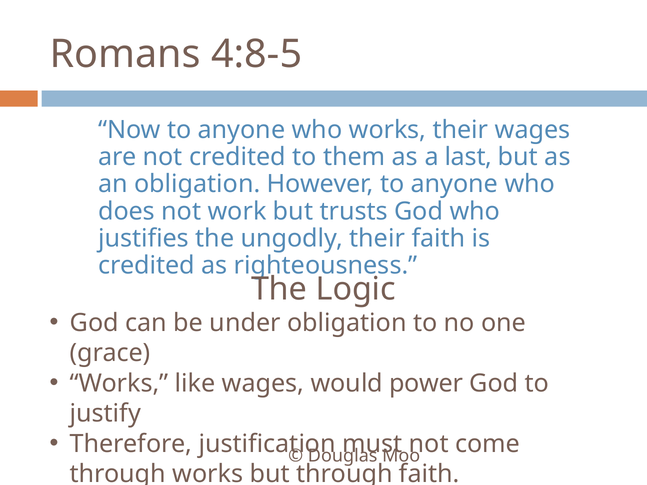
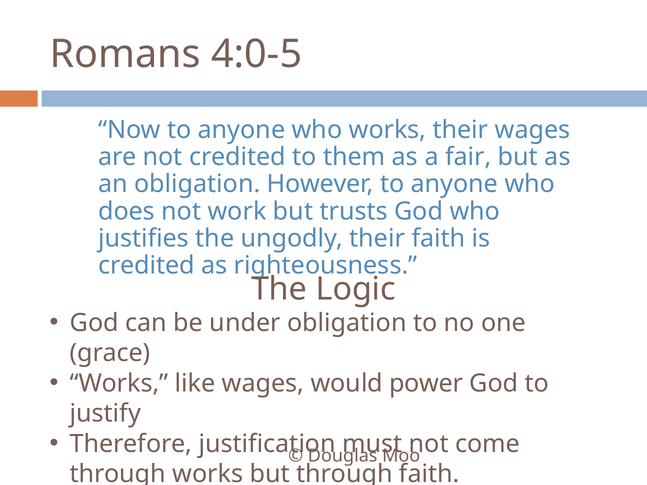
4:8-5: 4:8-5 -> 4:0-5
last: last -> fair
